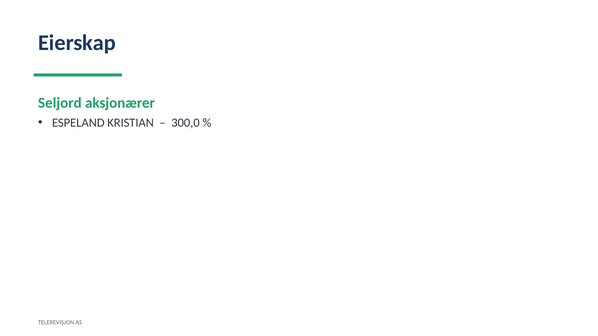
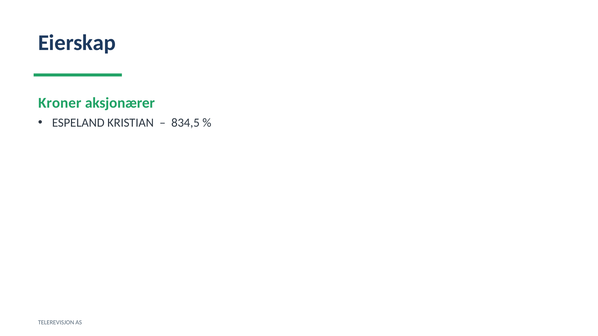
Seljord: Seljord -> Kroner
300,0: 300,0 -> 834,5
